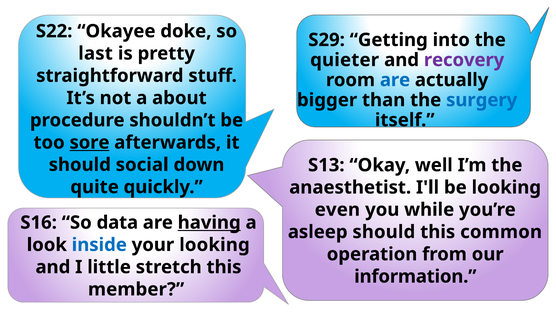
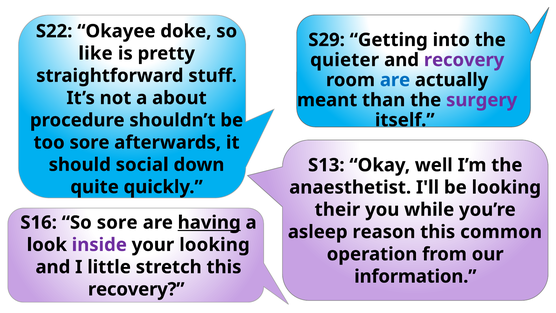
last: last -> like
bigger: bigger -> meant
surgery colour: blue -> purple
sore at (89, 142) underline: present -> none
even: even -> their
So data: data -> sore
asleep should: should -> reason
inside colour: blue -> purple
member at (136, 289): member -> recovery
